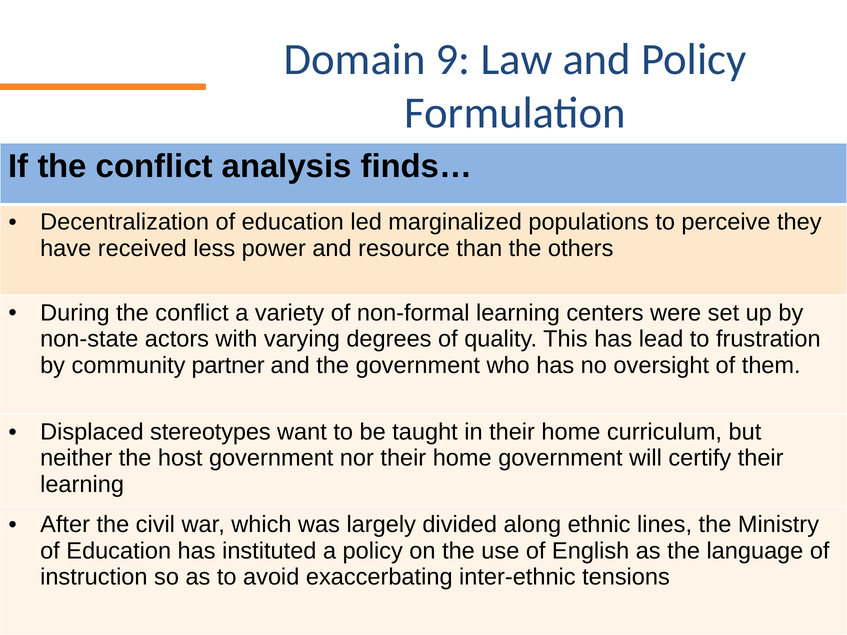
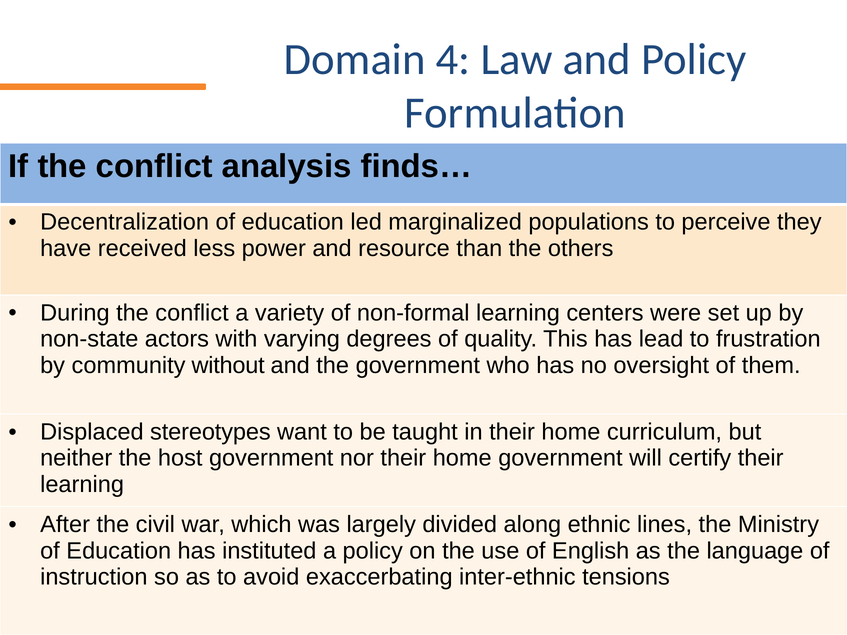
9: 9 -> 4
partner: partner -> without
